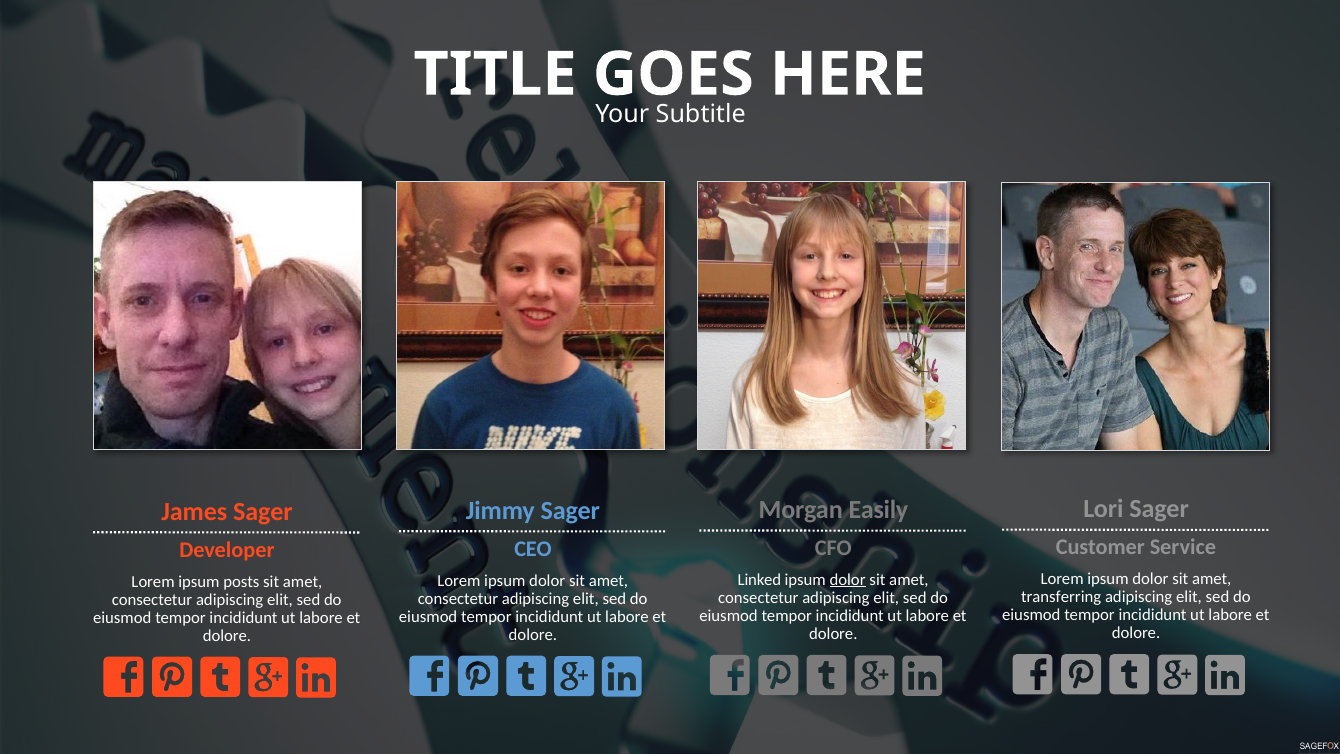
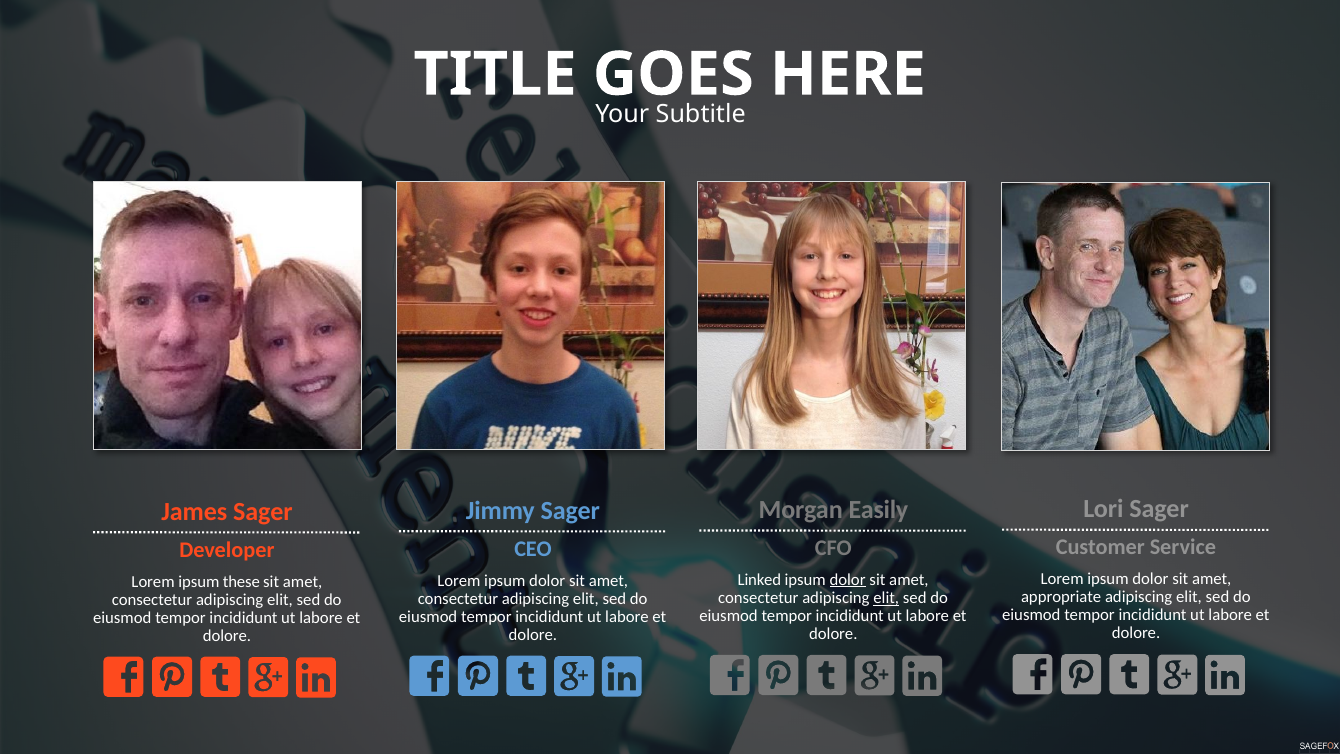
posts: posts -> these
transferring: transferring -> appropriate
elit at (886, 598) underline: none -> present
